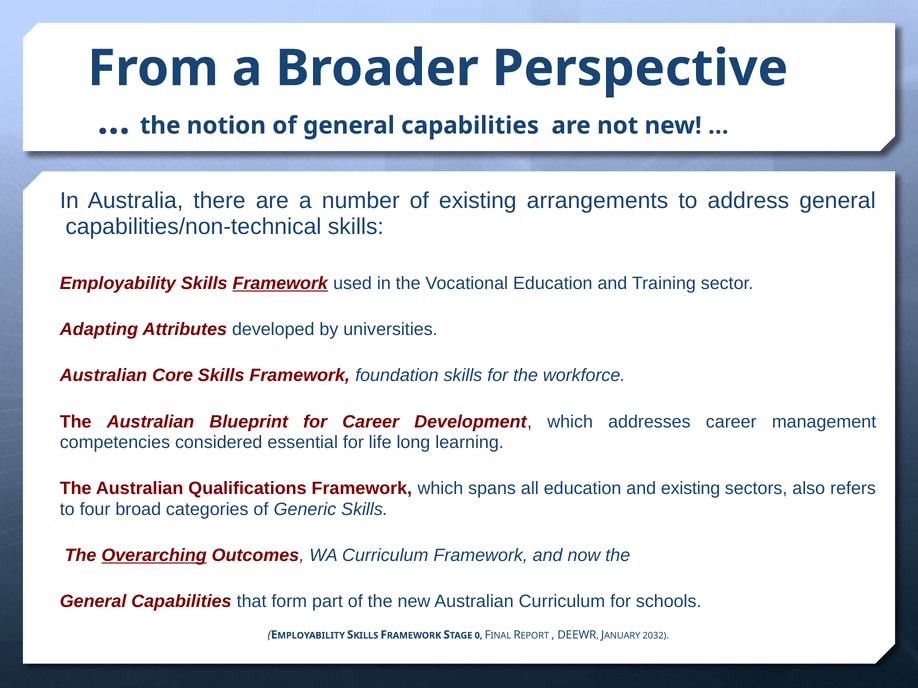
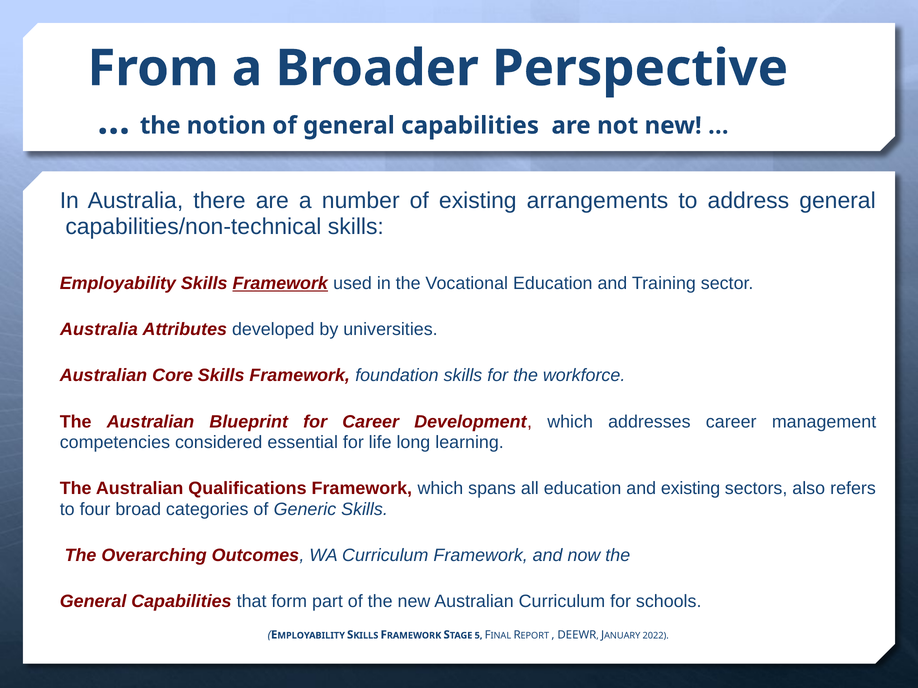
Adapting at (99, 330): Adapting -> Australia
Overarching underline: present -> none
0: 0 -> 5
2032: 2032 -> 2022
